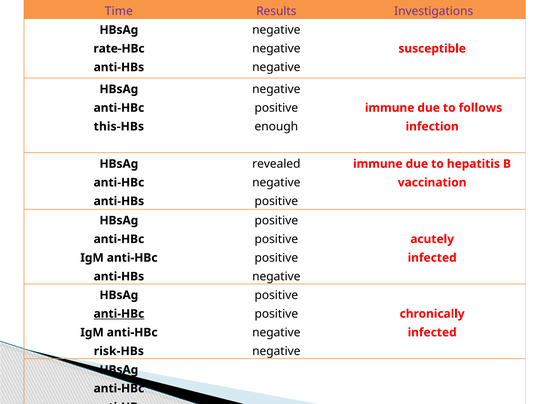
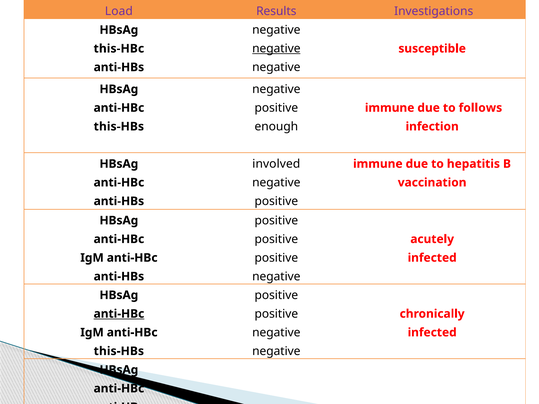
Time: Time -> Load
negative at (276, 49) underline: none -> present
rate-HBc: rate-HBc -> this-HBc
revealed: revealed -> involved
risk-HBs at (119, 351): risk-HBs -> this-HBs
